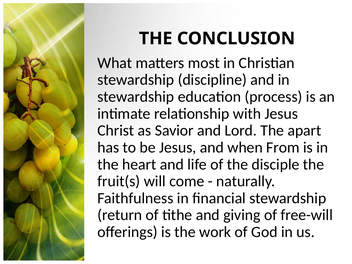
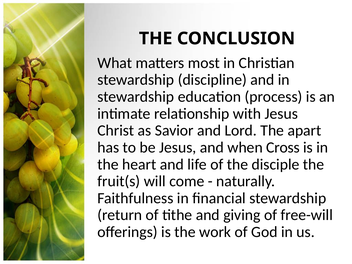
From: From -> Cross
